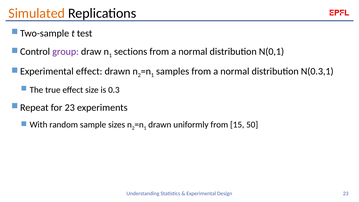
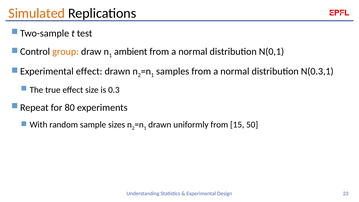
group colour: purple -> orange
sections: sections -> ambient
for 23: 23 -> 80
